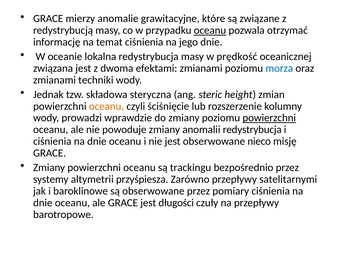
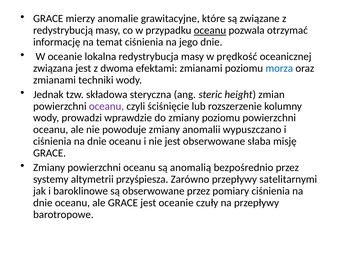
oceanu at (106, 106) colour: orange -> purple
powierzchni at (269, 118) underline: present -> none
anomalii redystrybucja: redystrybucja -> wypuszczano
nieco: nieco -> słaba
trackingu: trackingu -> anomalią
jest długości: długości -> oceanie
